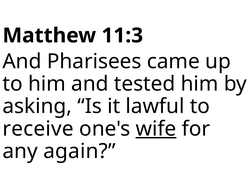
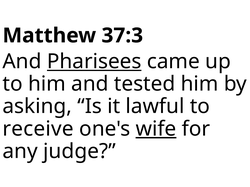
11:3: 11:3 -> 37:3
Pharisees underline: none -> present
again: again -> judge
